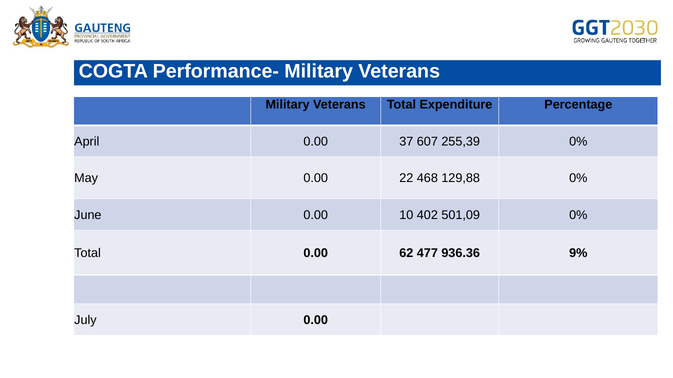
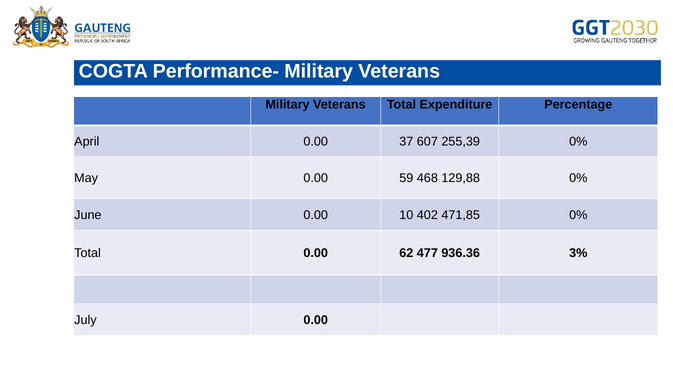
22: 22 -> 59
501,09: 501,09 -> 471,85
9%: 9% -> 3%
